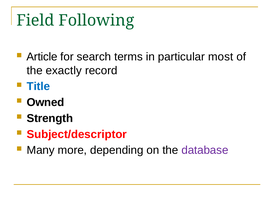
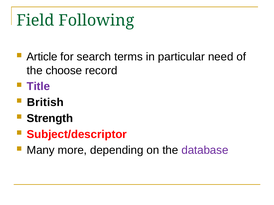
most: most -> need
exactly: exactly -> choose
Title colour: blue -> purple
Owned: Owned -> British
